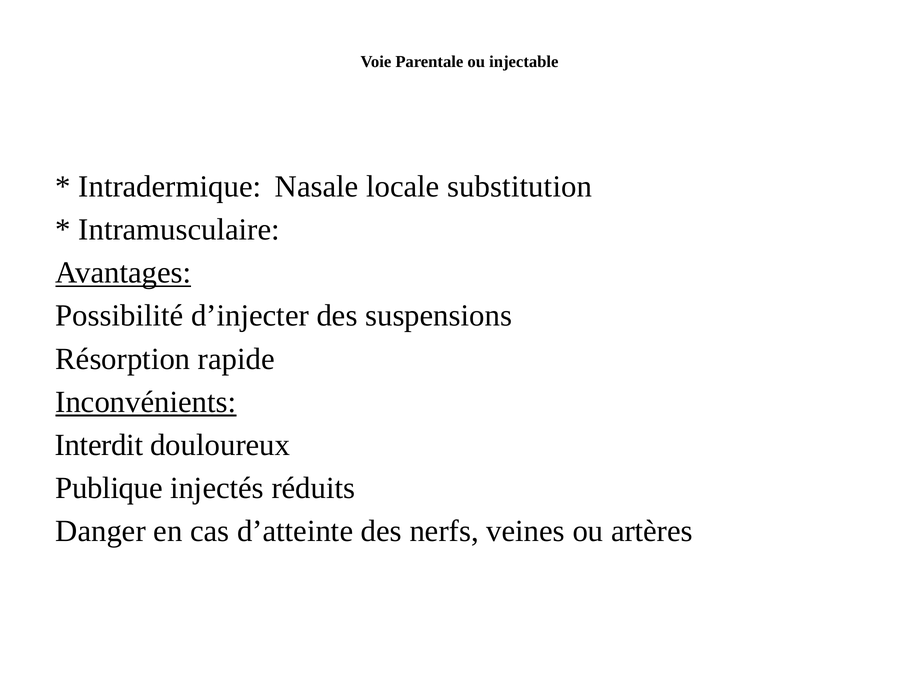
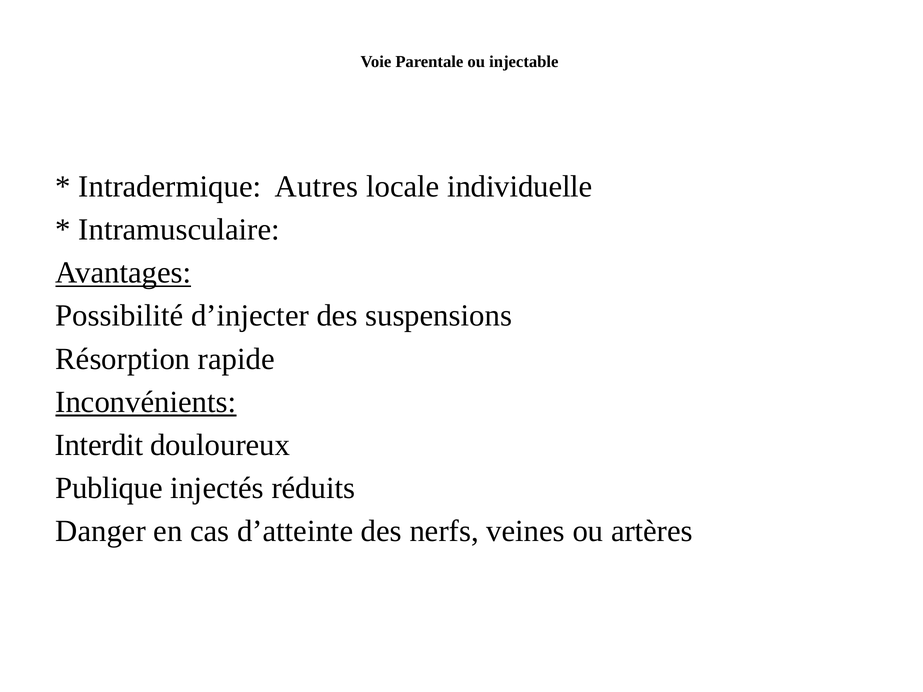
Nasale: Nasale -> Autres
substitution: substitution -> individuelle
